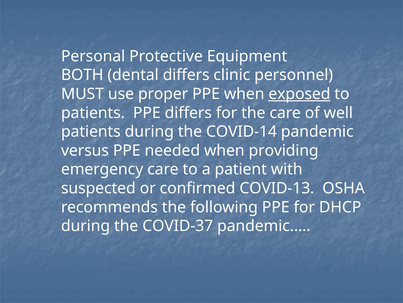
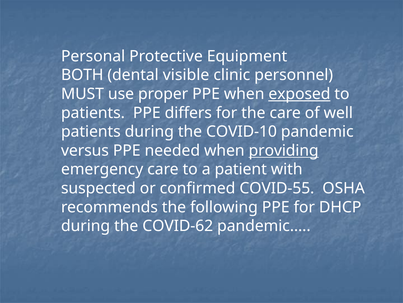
dental differs: differs -> visible
COVID-14: COVID-14 -> COVID-10
providing underline: none -> present
COVID-13: COVID-13 -> COVID-55
COVID-37: COVID-37 -> COVID-62
